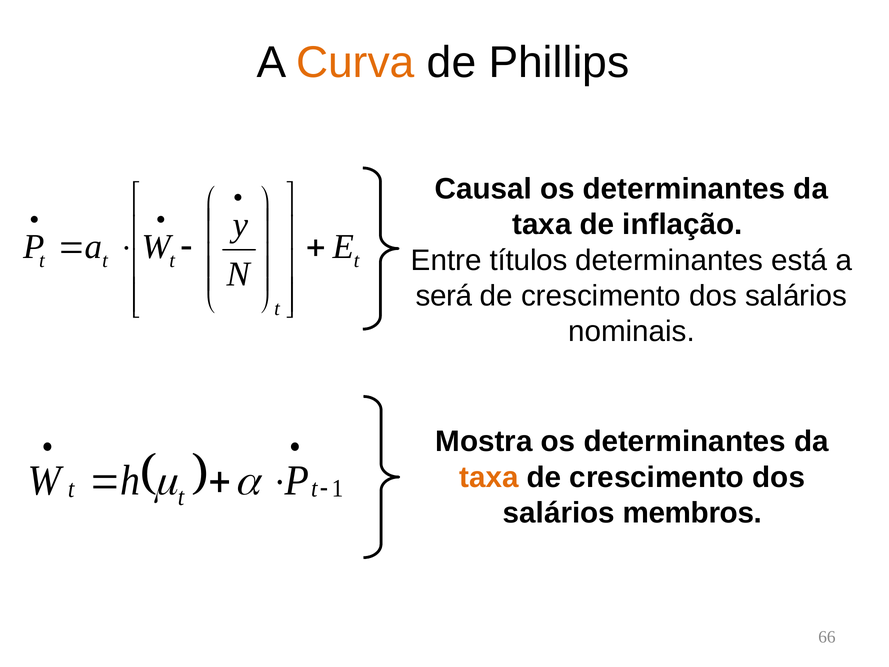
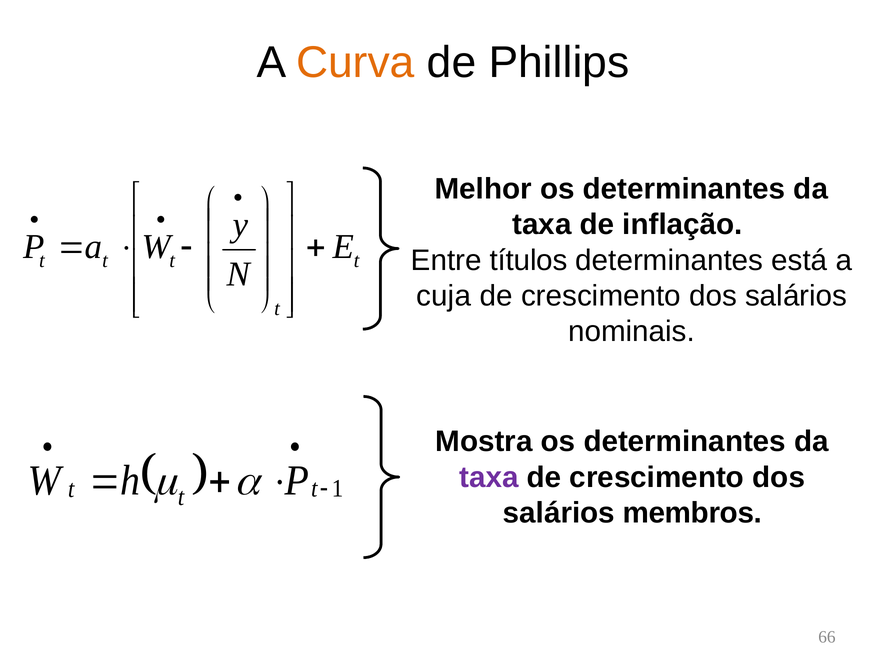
Causal: Causal -> Melhor
será: será -> cuja
taxa at (489, 477) colour: orange -> purple
